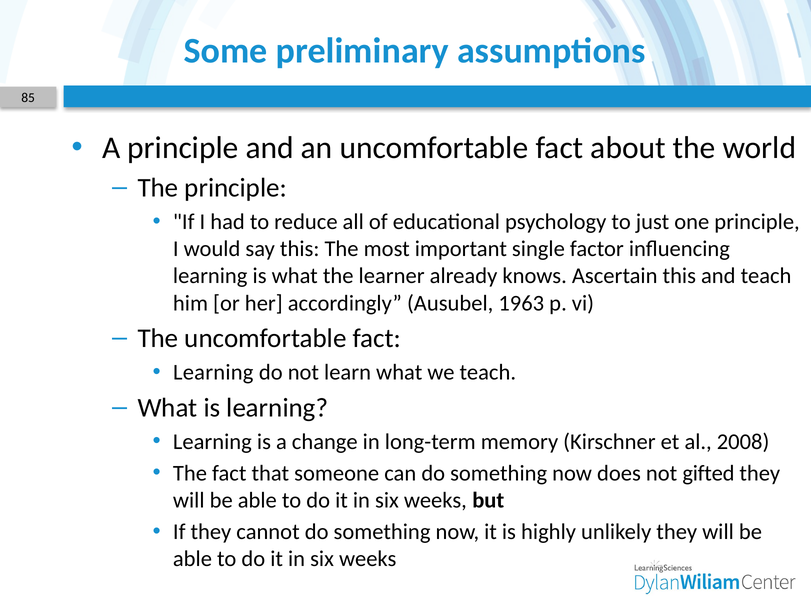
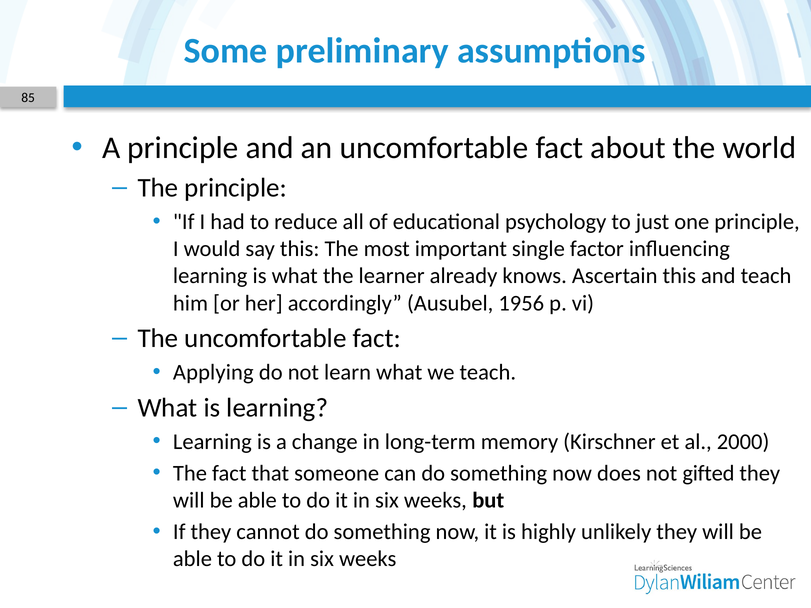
1963: 1963 -> 1956
Learning at (213, 373): Learning -> Applying
2008: 2008 -> 2000
